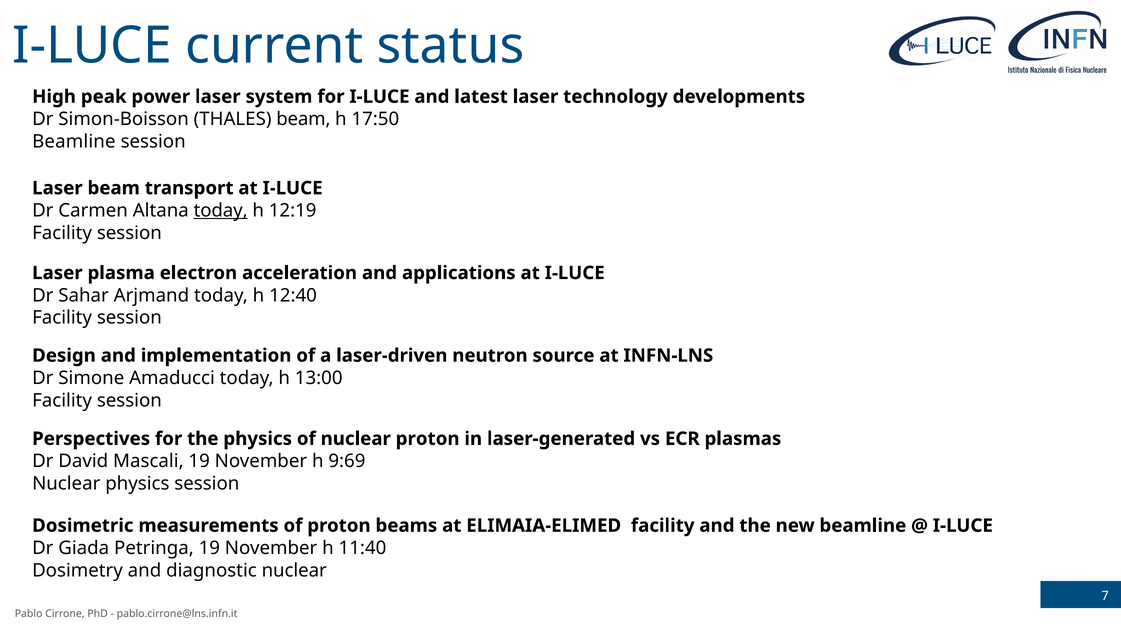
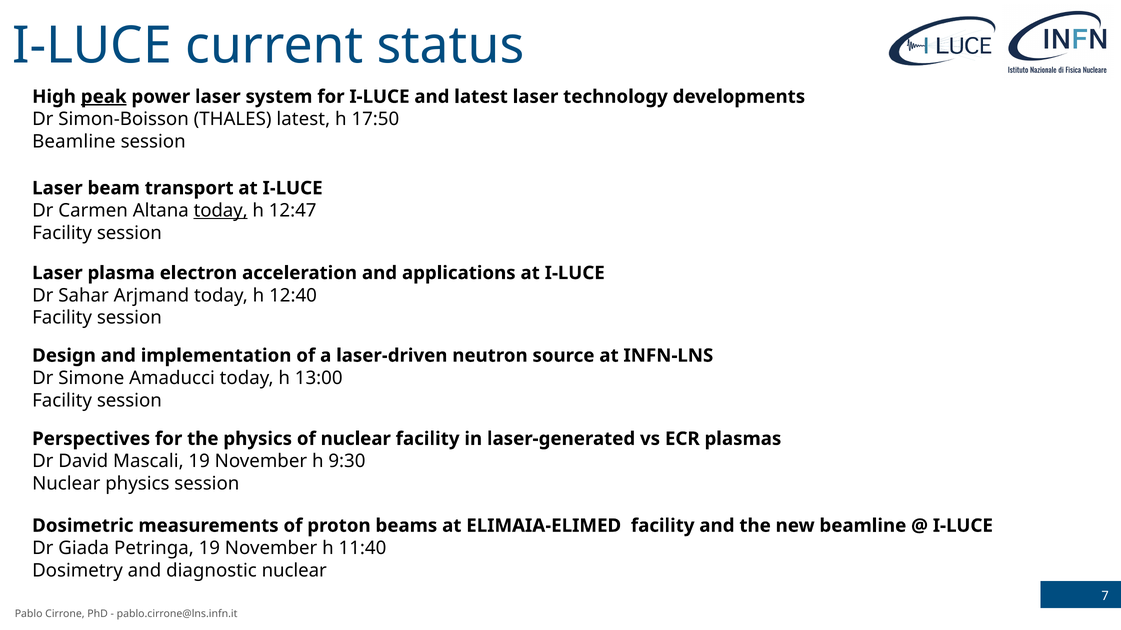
peak underline: none -> present
THALES beam: beam -> latest
12:19: 12:19 -> 12:47
nuclear proton: proton -> facility
9:69: 9:69 -> 9:30
